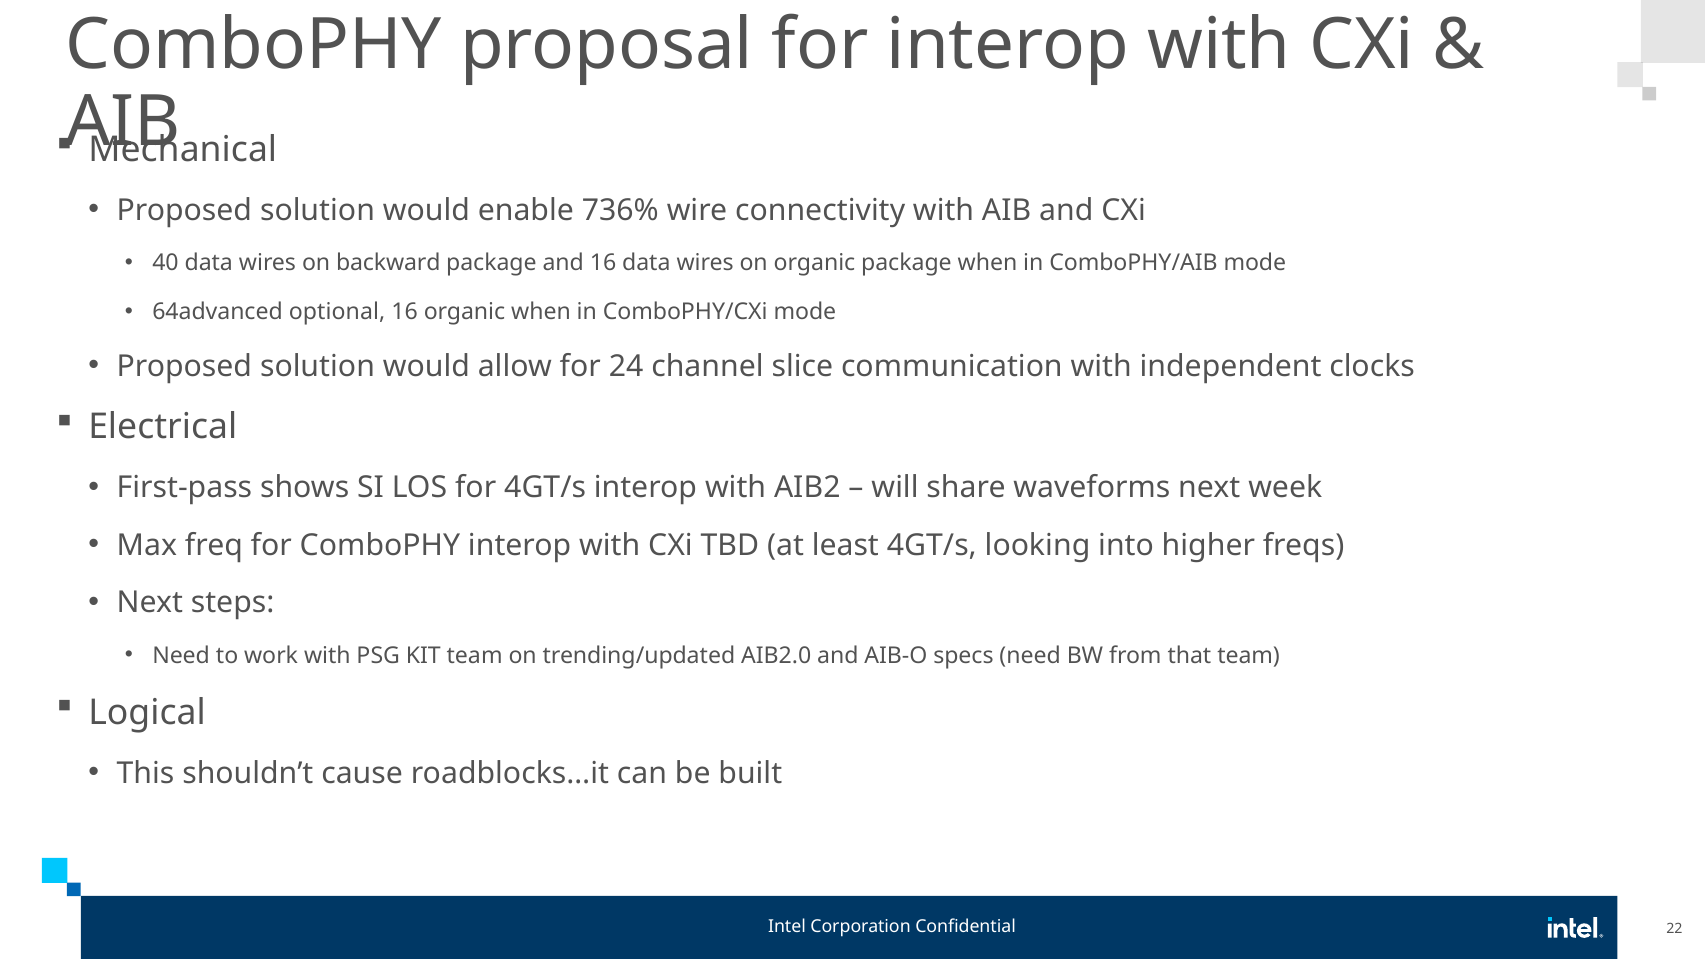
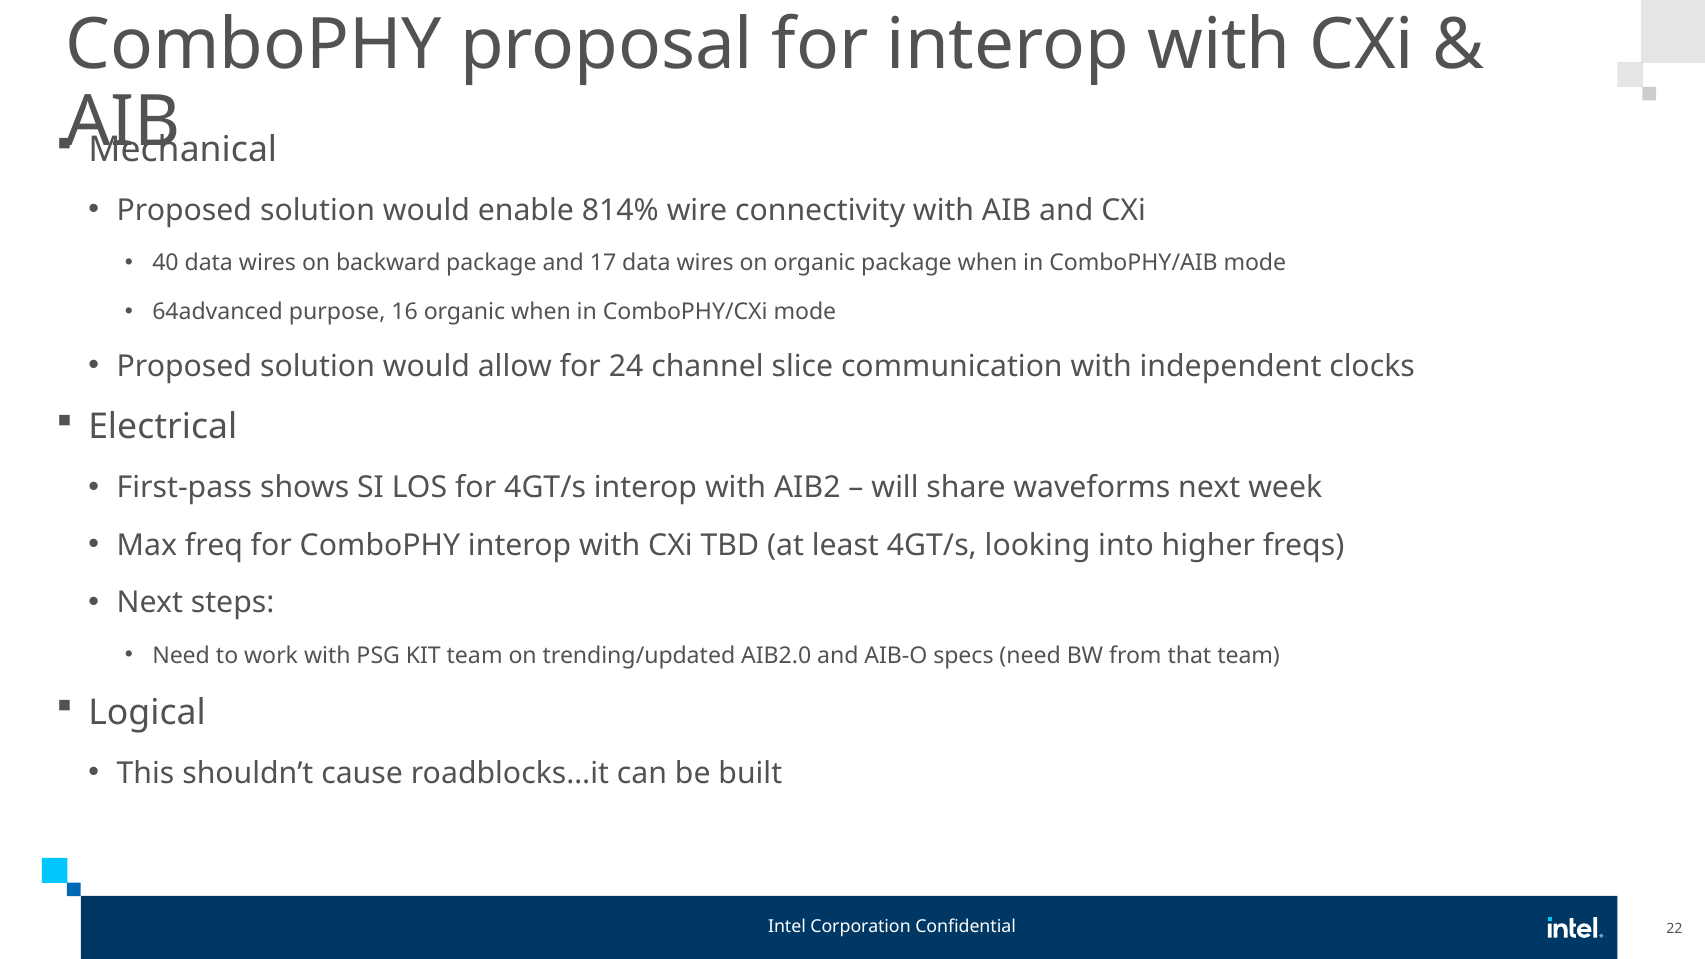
736%: 736% -> 814%
and 16: 16 -> 17
optional: optional -> purpose
